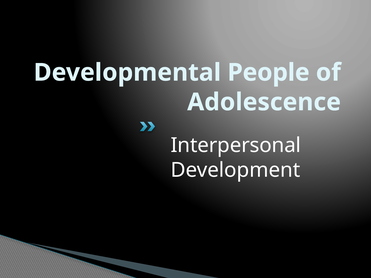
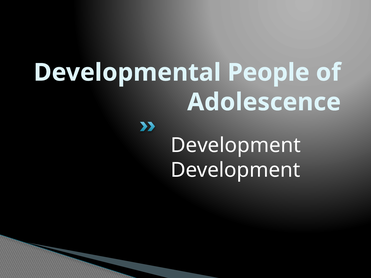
Interpersonal at (236, 145): Interpersonal -> Development
